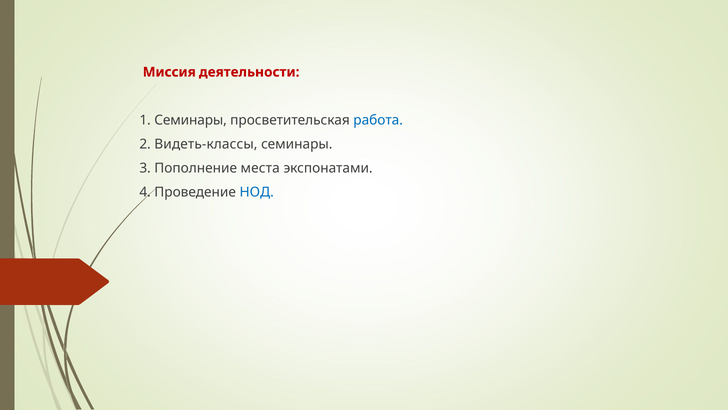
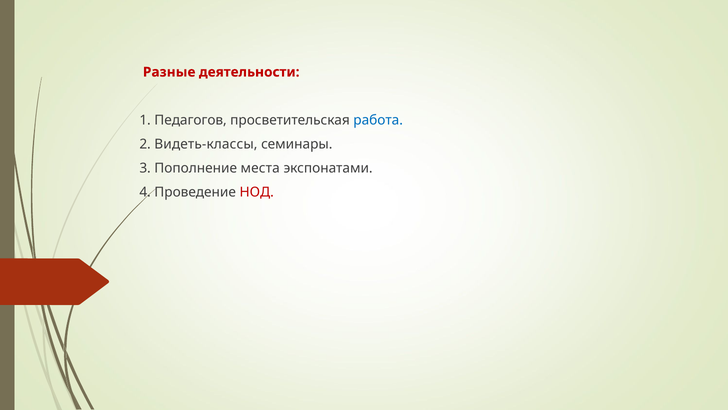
Миссия: Миссия -> Разные
1 Семинары: Семинары -> Педагогов
НОД colour: blue -> red
